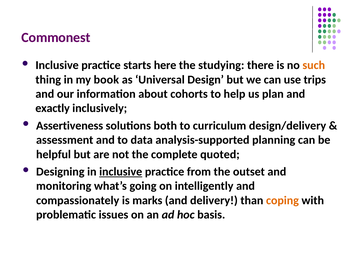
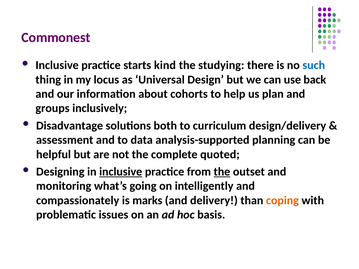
here: here -> kind
such colour: orange -> blue
book: book -> locus
trips: trips -> back
exactly: exactly -> groups
Assertiveness: Assertiveness -> Disadvantage
the at (222, 172) underline: none -> present
